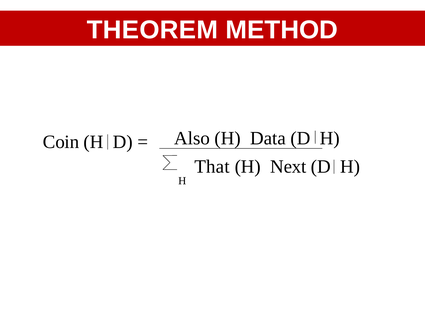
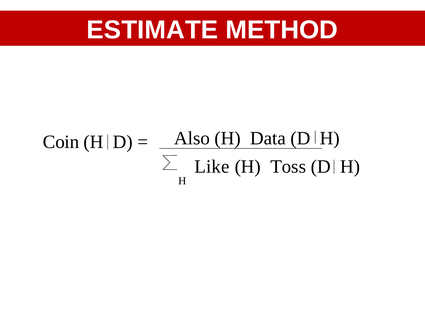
THEOREM: THEOREM -> ESTIMATE
That: That -> Like
Next: Next -> Toss
